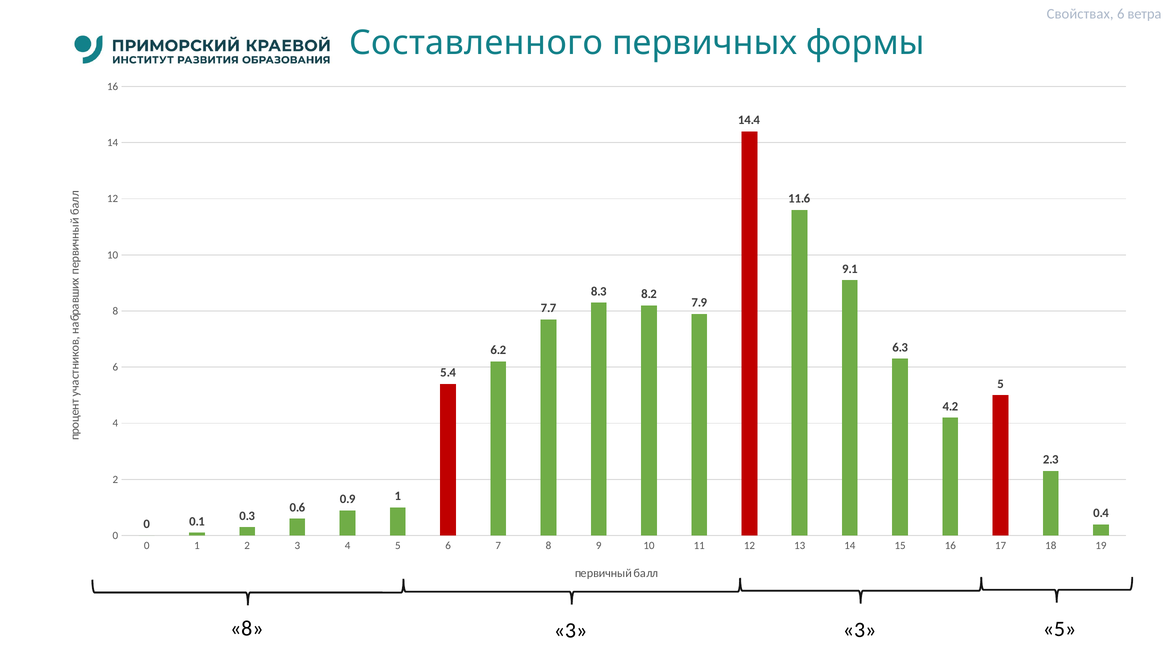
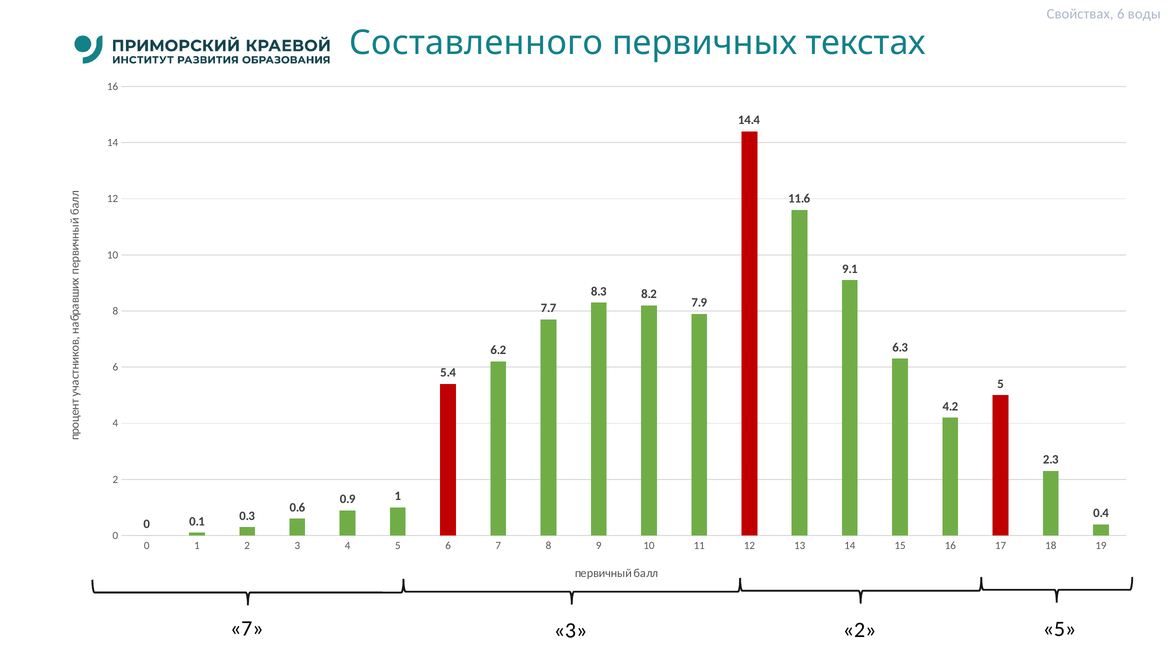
ветра: ветра -> воды
формы: формы -> текстах
8 at (247, 628): 8 -> 7
3 3: 3 -> 2
